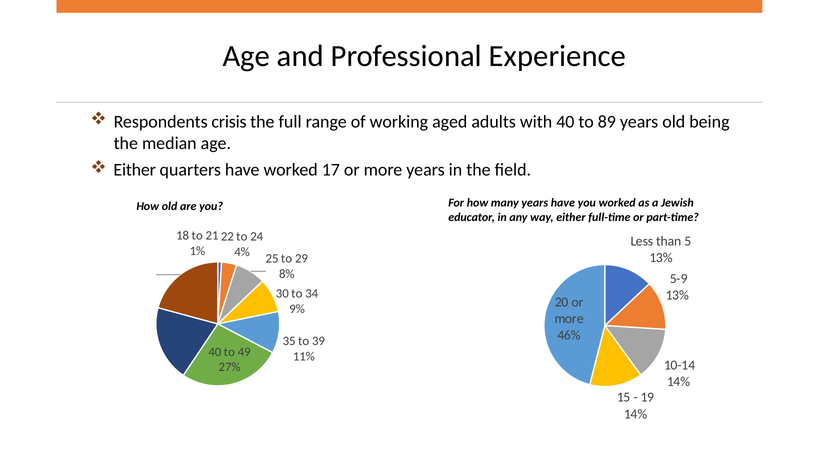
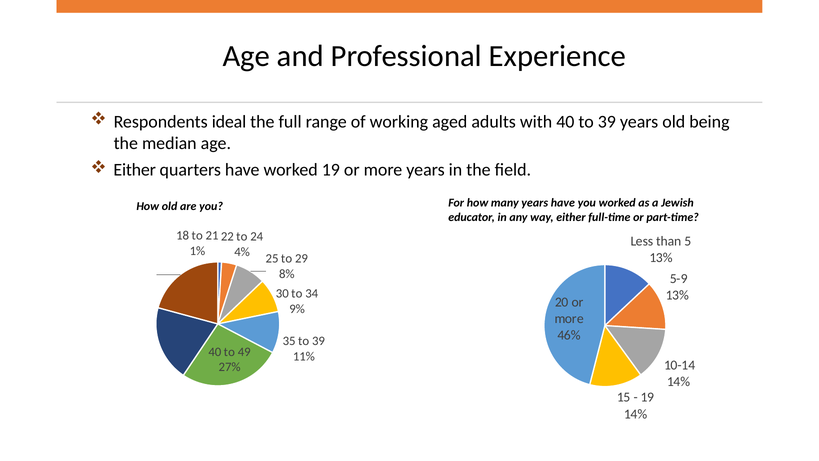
Respondents crisis: crisis -> ideal
40 to 89: 89 -> 39
worked 17: 17 -> 19
